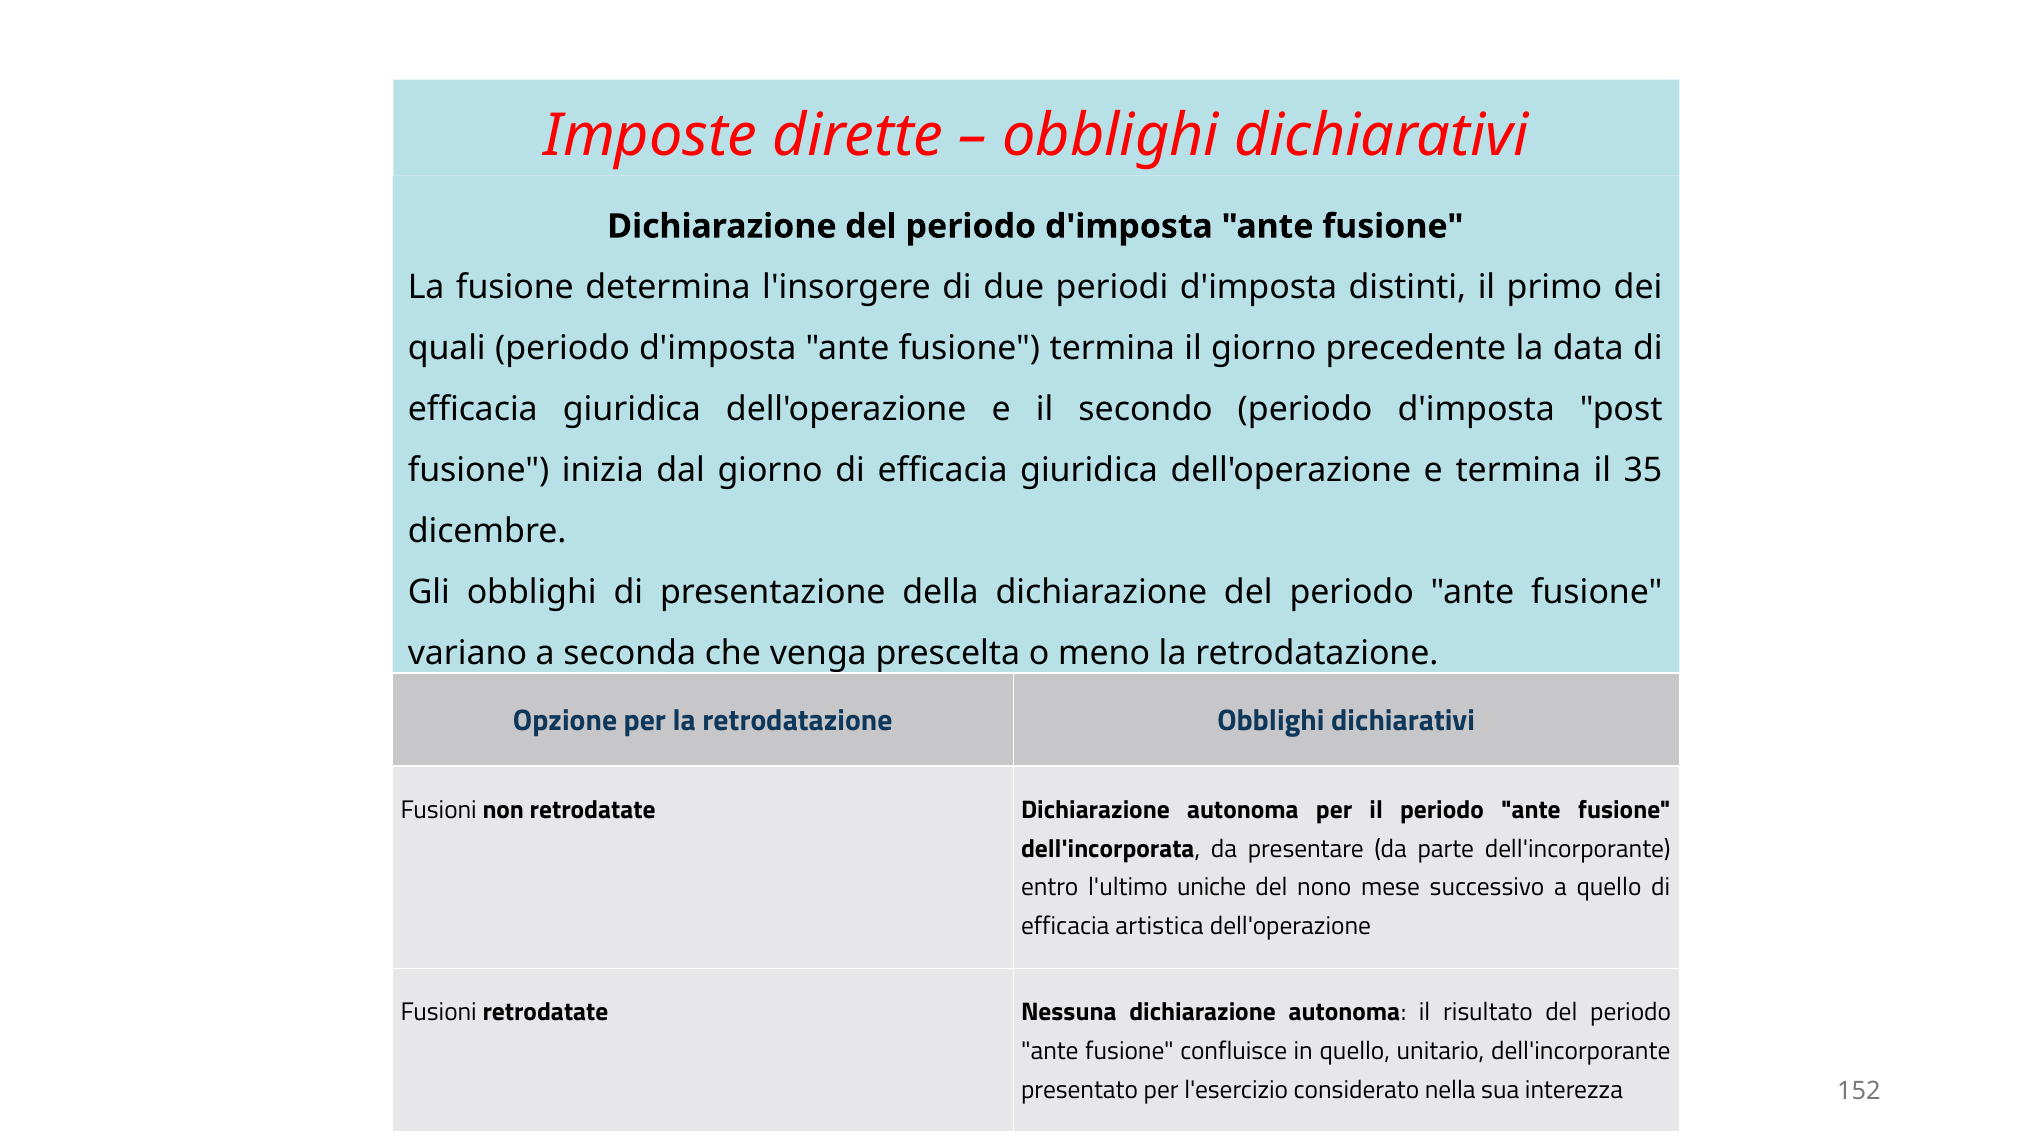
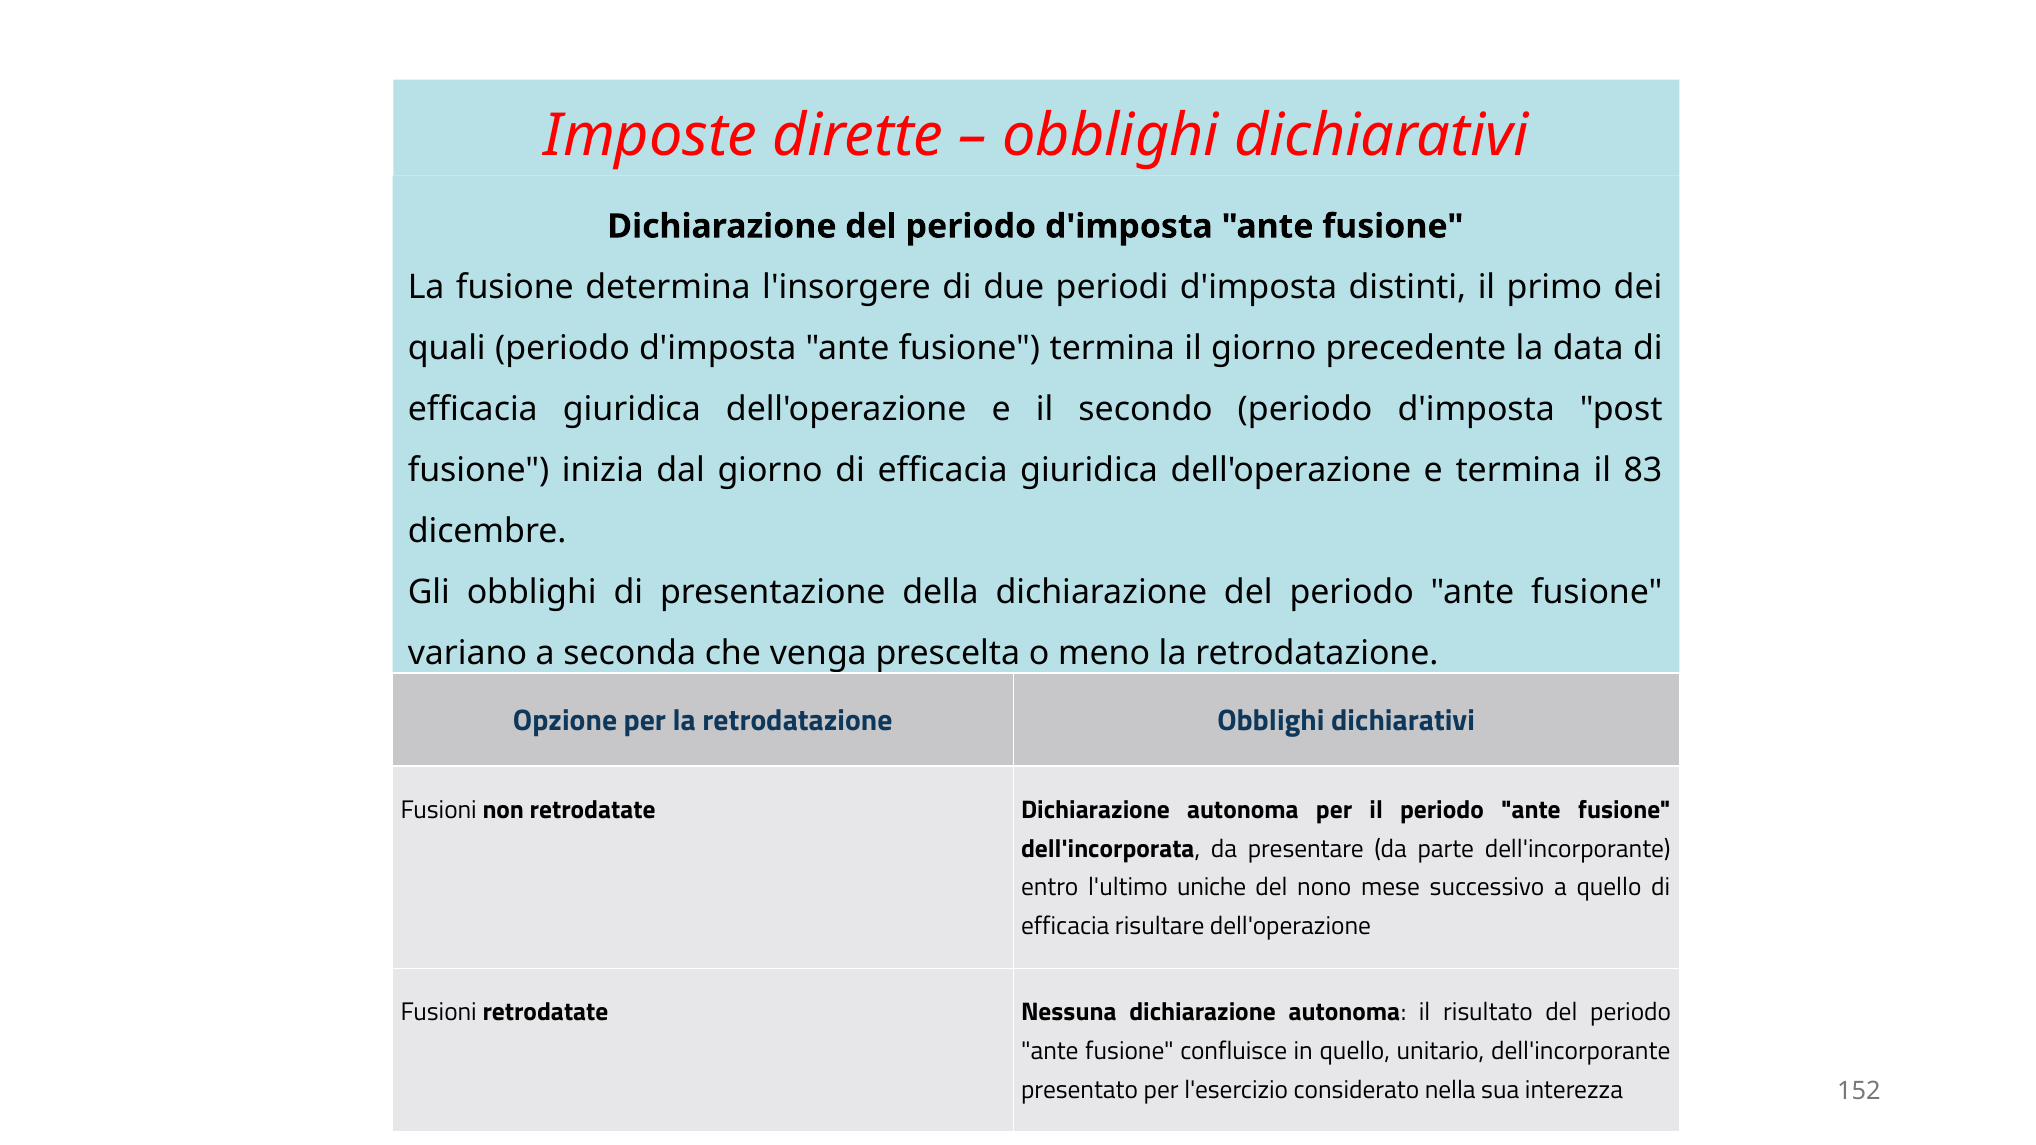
35: 35 -> 83
artistica: artistica -> risultare
